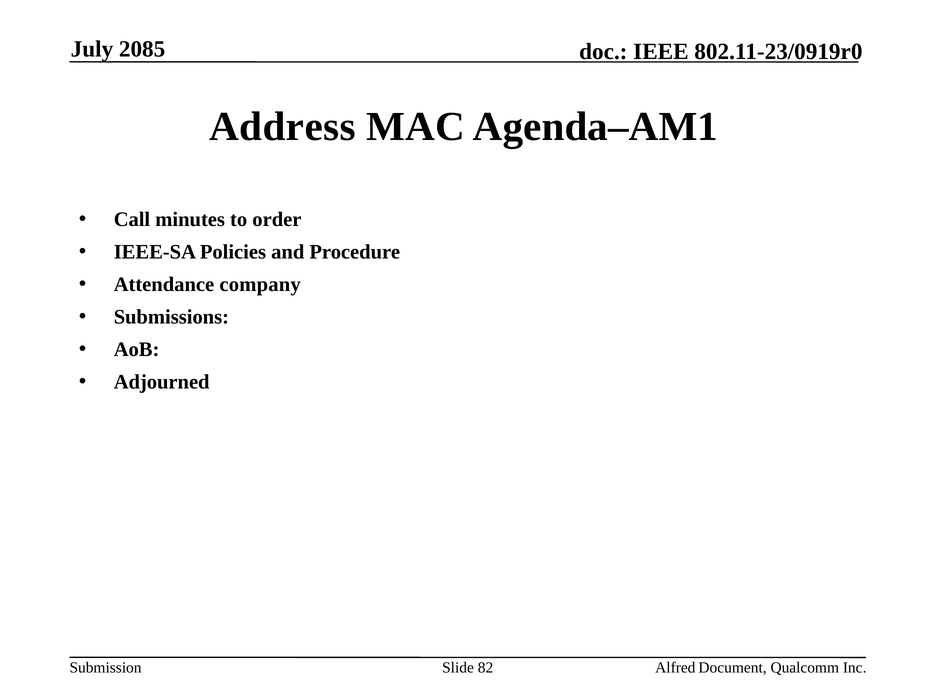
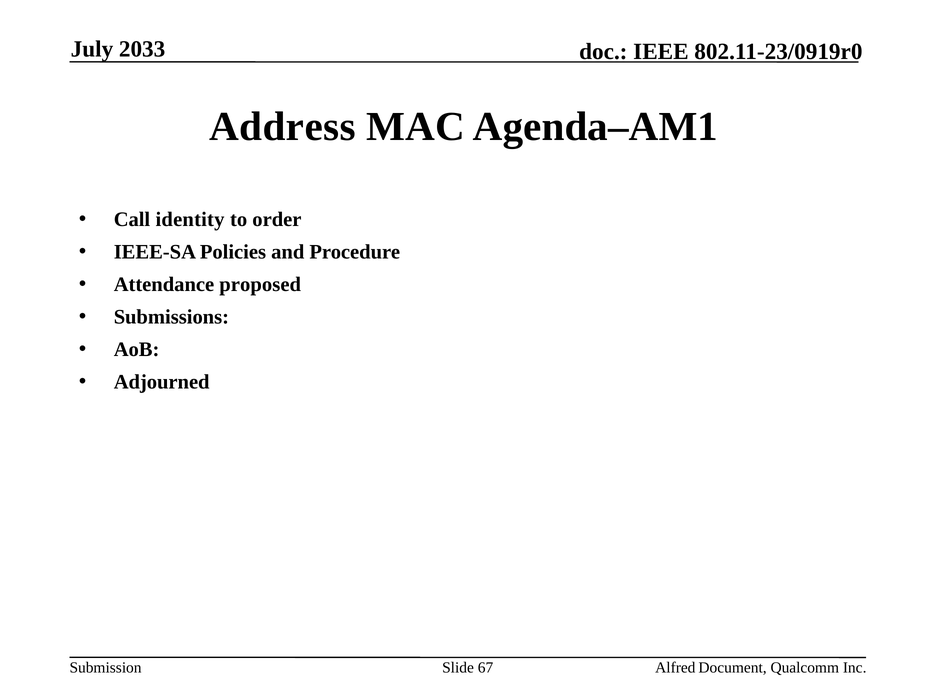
2085: 2085 -> 2033
minutes: minutes -> identity
company: company -> proposed
82: 82 -> 67
